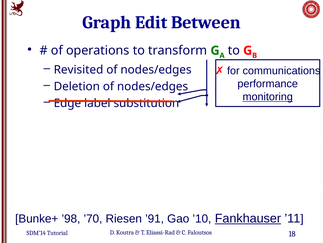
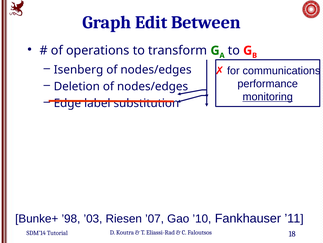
Revisited: Revisited -> Isenberg
’70: ’70 -> ’03
’91: ’91 -> ’07
Fankhauser underline: present -> none
